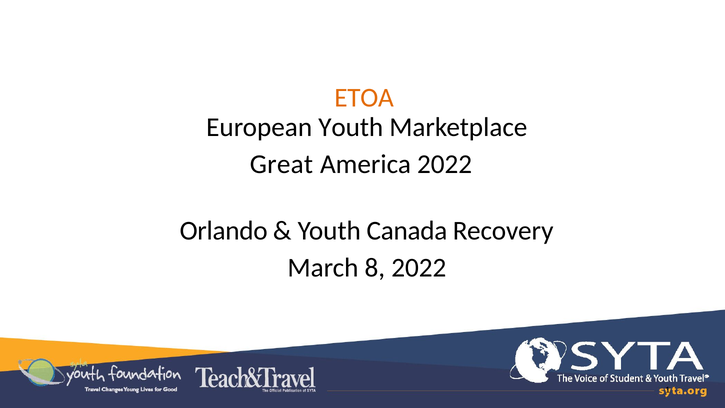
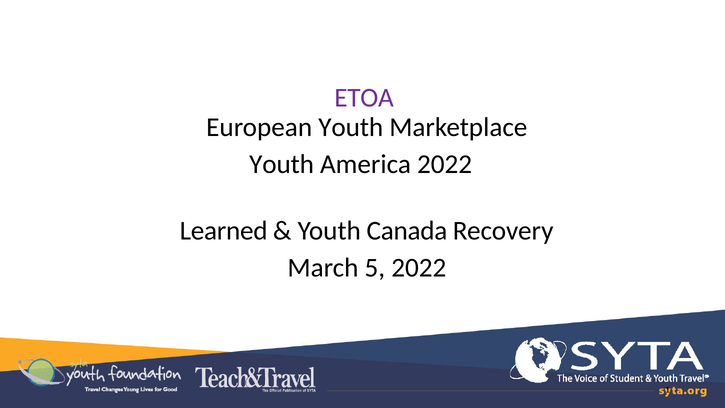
ETOA colour: orange -> purple
Great at (281, 164): Great -> Youth
Orlando: Orlando -> Learned
8: 8 -> 5
